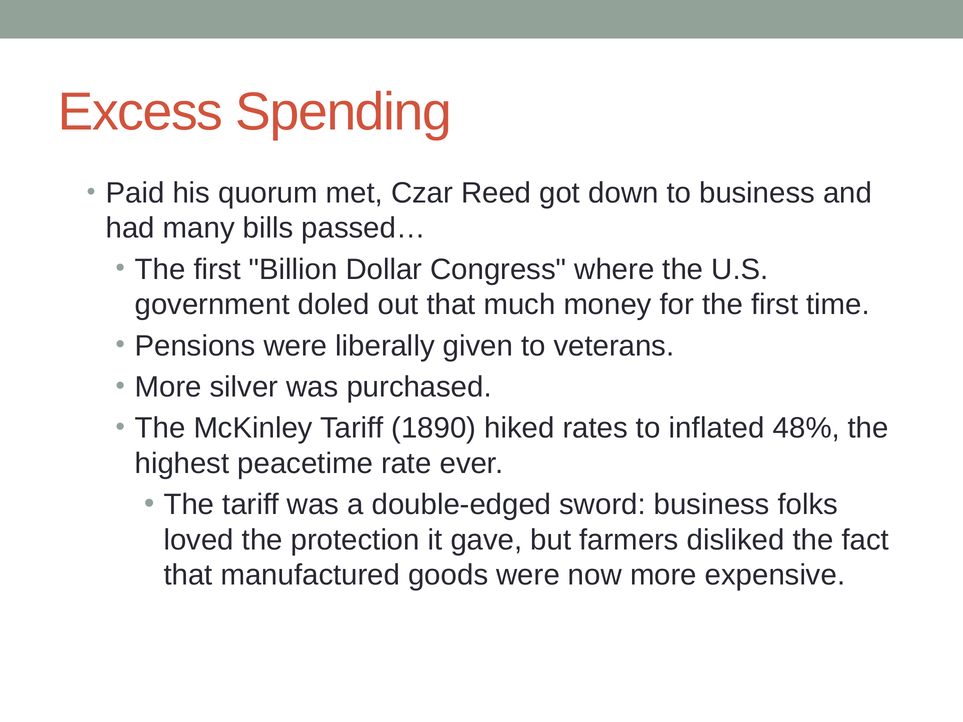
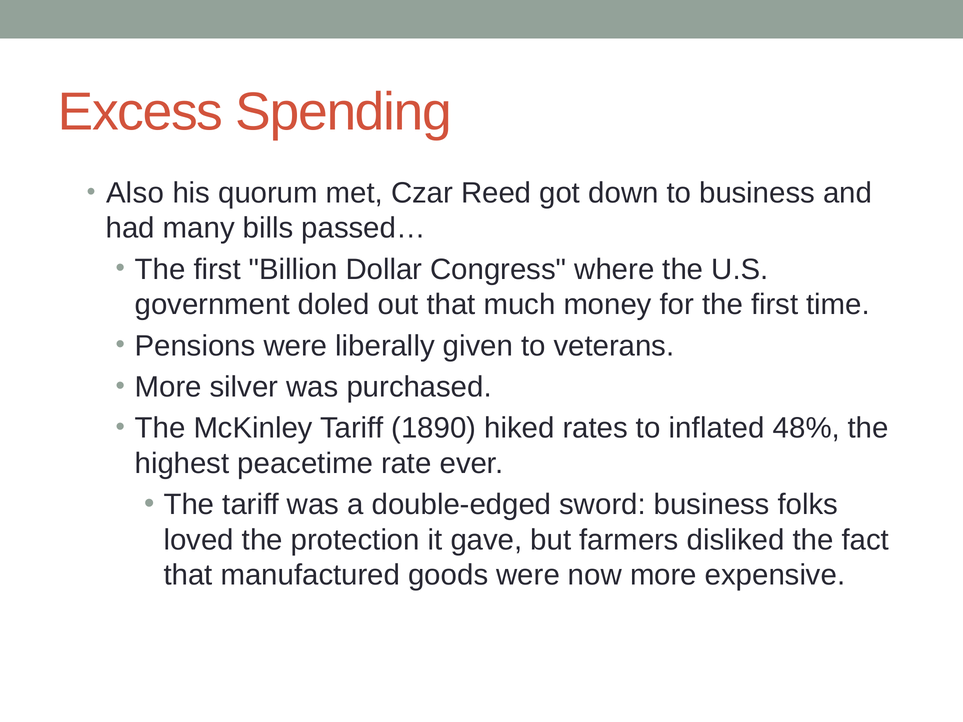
Paid: Paid -> Also
